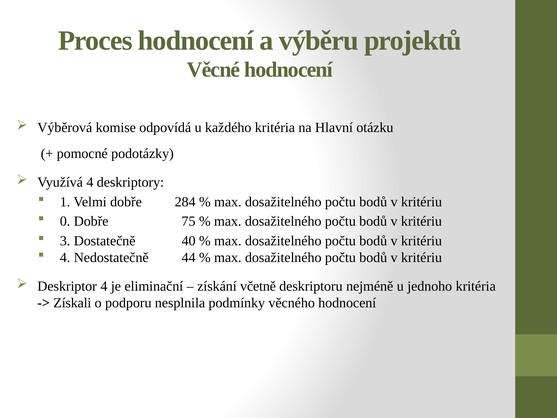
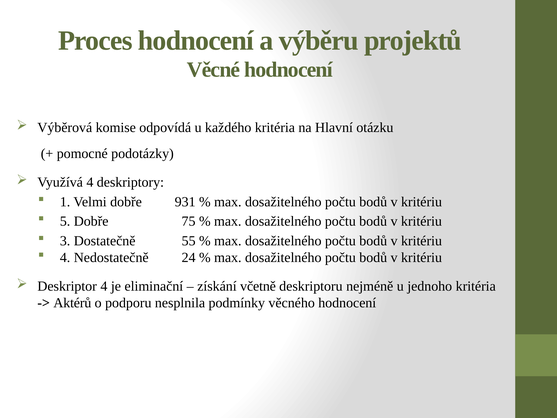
284: 284 -> 931
0: 0 -> 5
40: 40 -> 55
44: 44 -> 24
Získali: Získali -> Aktérů
